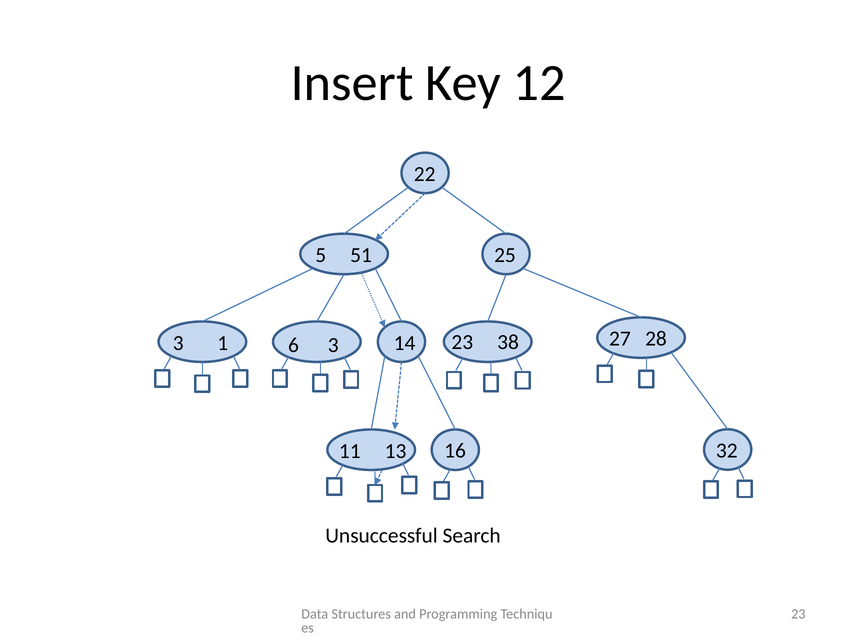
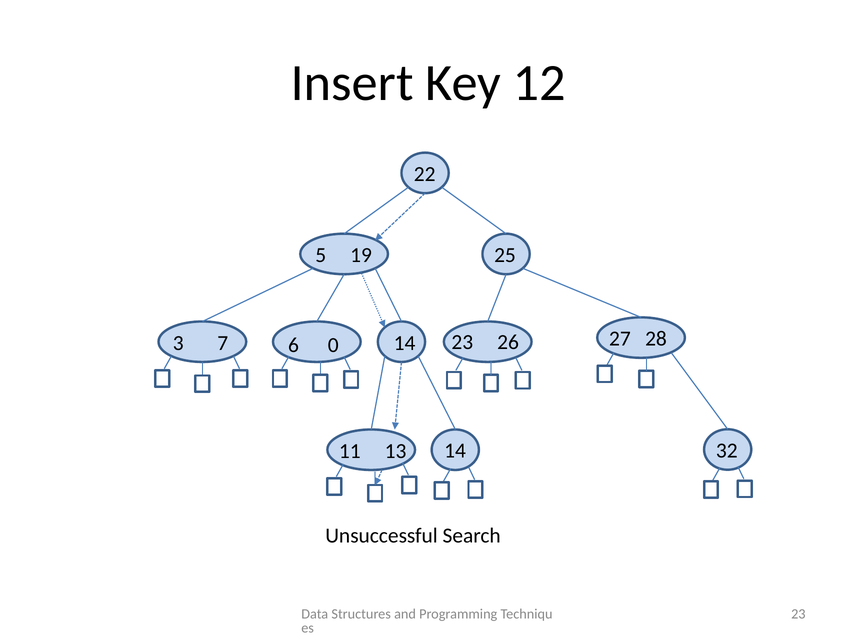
51: 51 -> 19
38: 38 -> 26
1: 1 -> 7
6 3: 3 -> 0
13 16: 16 -> 14
